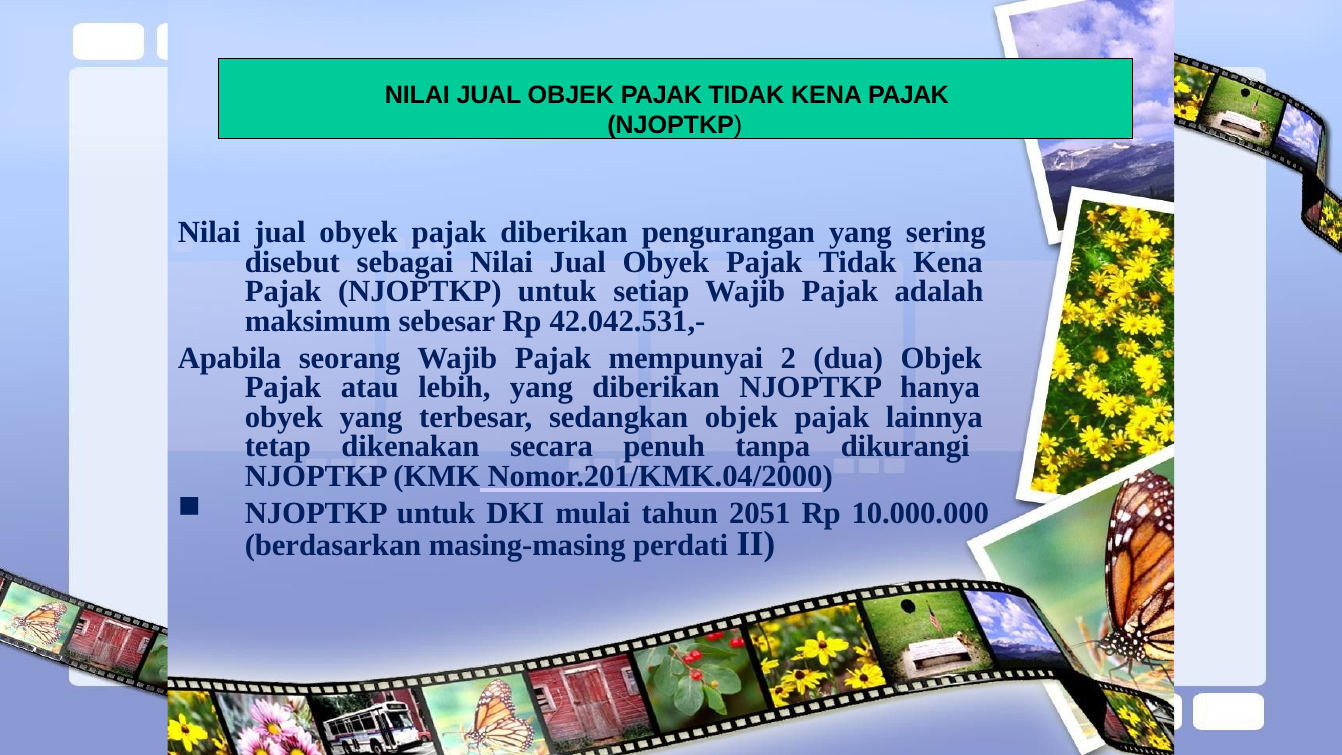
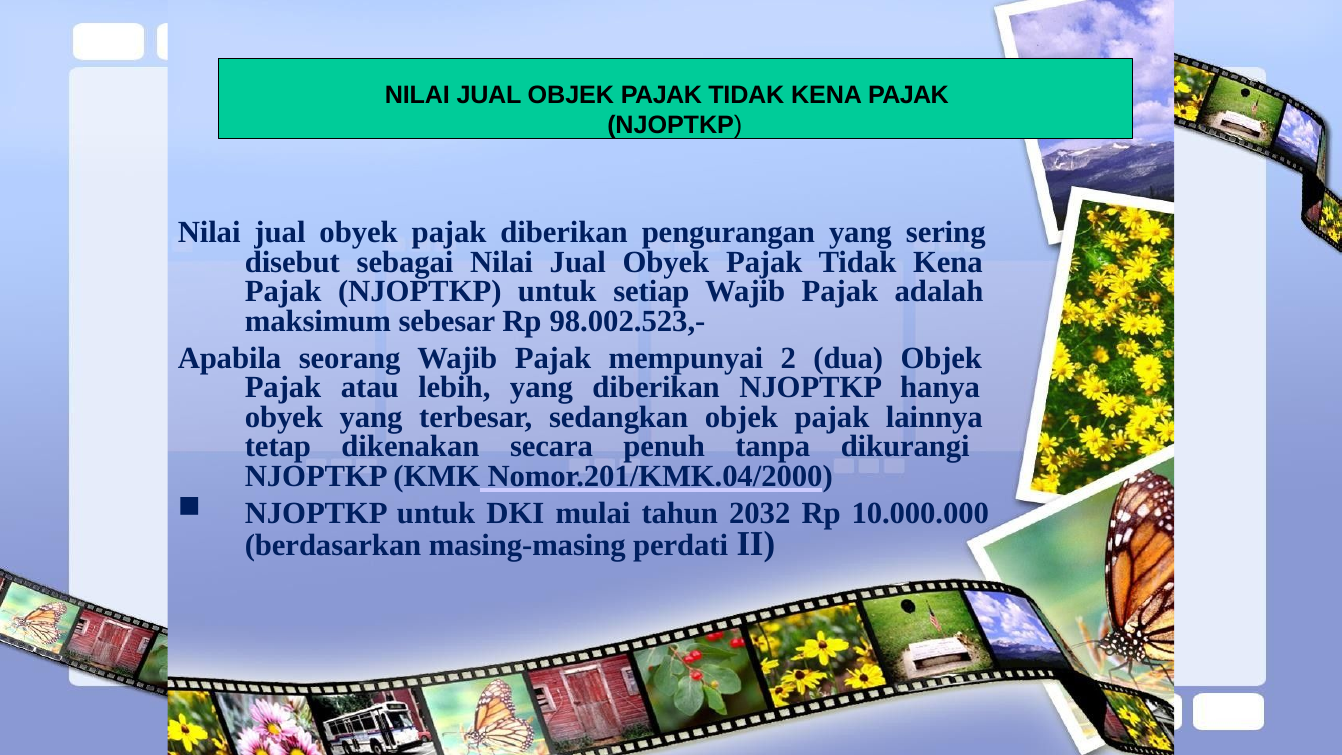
42.042.531,-: 42.042.531,- -> 98.002.523,-
2051: 2051 -> 2032
